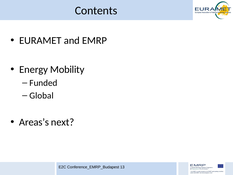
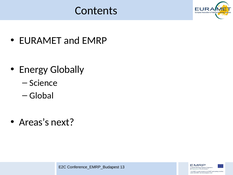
Mobility: Mobility -> Globally
Funded: Funded -> Science
